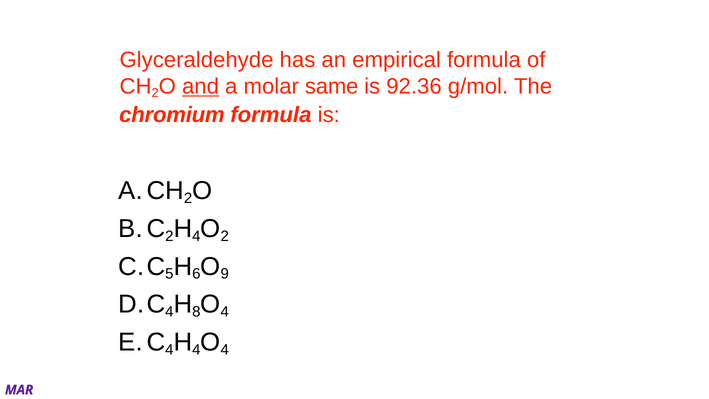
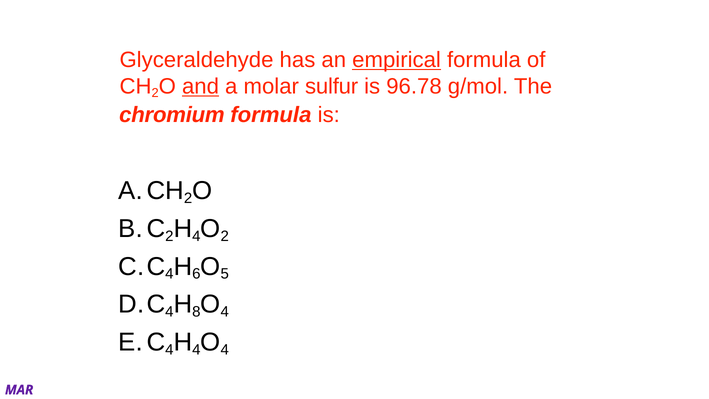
empirical underline: none -> present
same: same -> sulfur
92.36: 92.36 -> 96.78
5 at (169, 274): 5 -> 4
9: 9 -> 5
